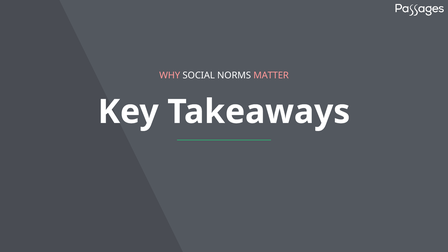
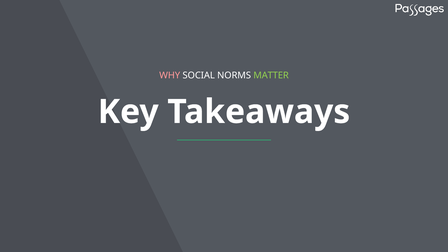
MATTER colour: pink -> light green
